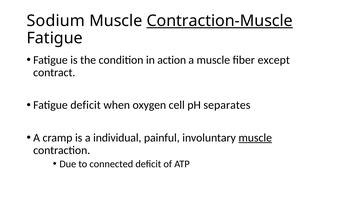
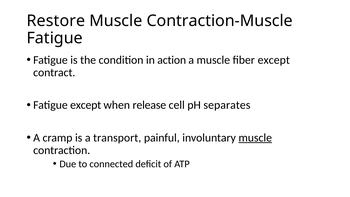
Sodium: Sodium -> Restore
Contraction-Muscle underline: present -> none
Fatigue deficit: deficit -> except
oxygen: oxygen -> release
individual: individual -> transport
